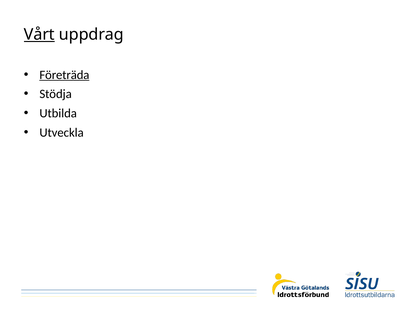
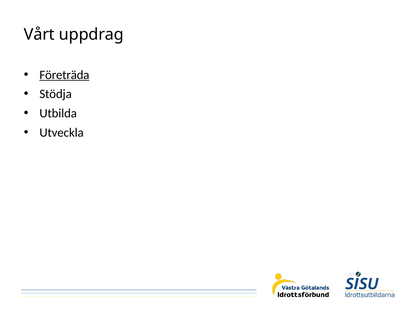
Vårt underline: present -> none
